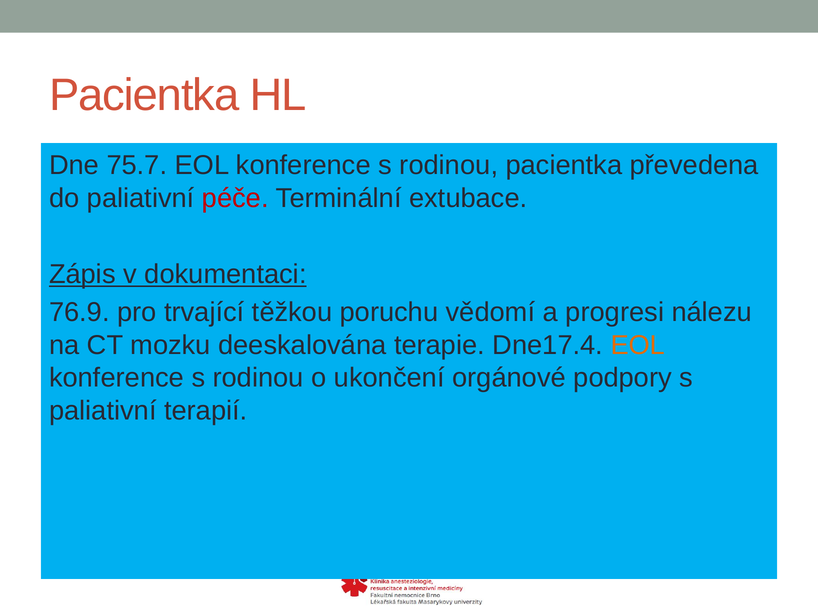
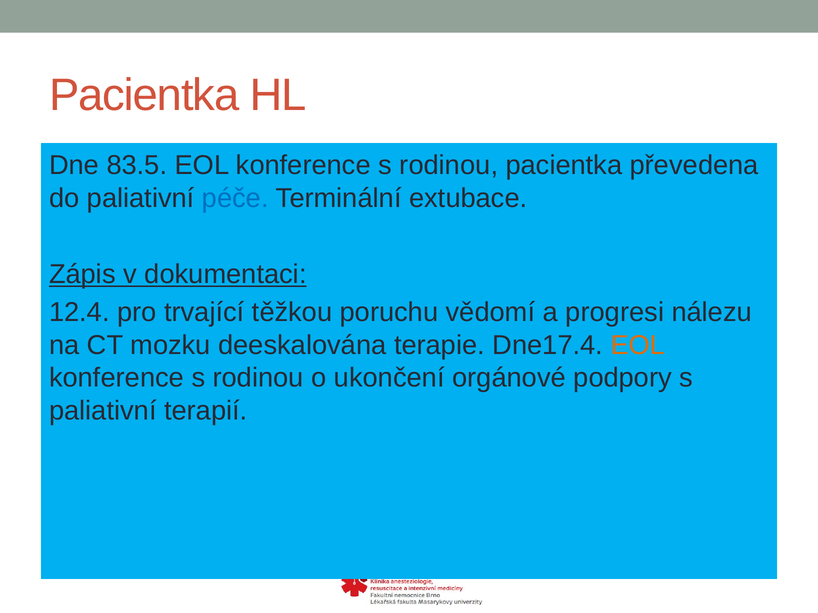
75.7: 75.7 -> 83.5
péče colour: red -> blue
76.9: 76.9 -> 12.4
